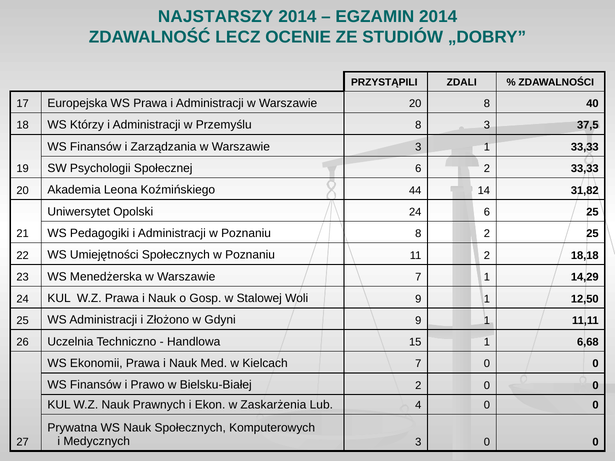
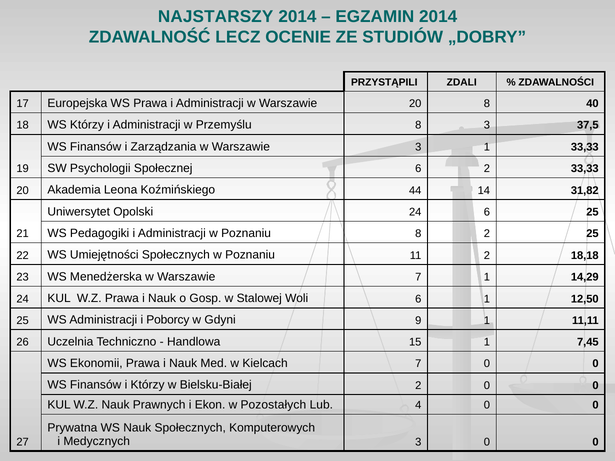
Woli 9: 9 -> 6
Złożono: Złożono -> Poborcy
6,68: 6,68 -> 7,45
i Prawo: Prawo -> Którzy
Zaskarżenia: Zaskarżenia -> Pozostałych
